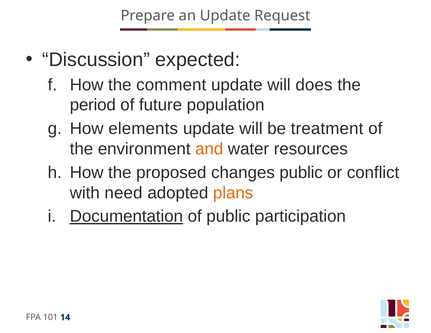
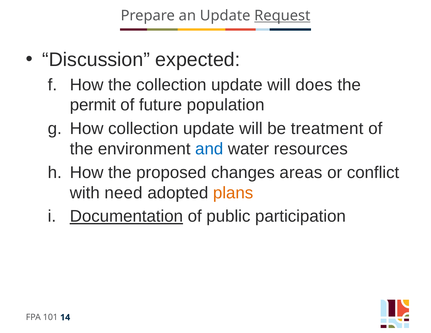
Request underline: none -> present
the comment: comment -> collection
period: period -> permit
How elements: elements -> collection
and colour: orange -> blue
changes public: public -> areas
